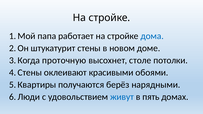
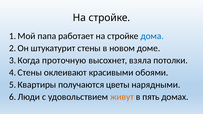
столе: столе -> взяла
берёз: берёз -> цветы
живут colour: blue -> orange
